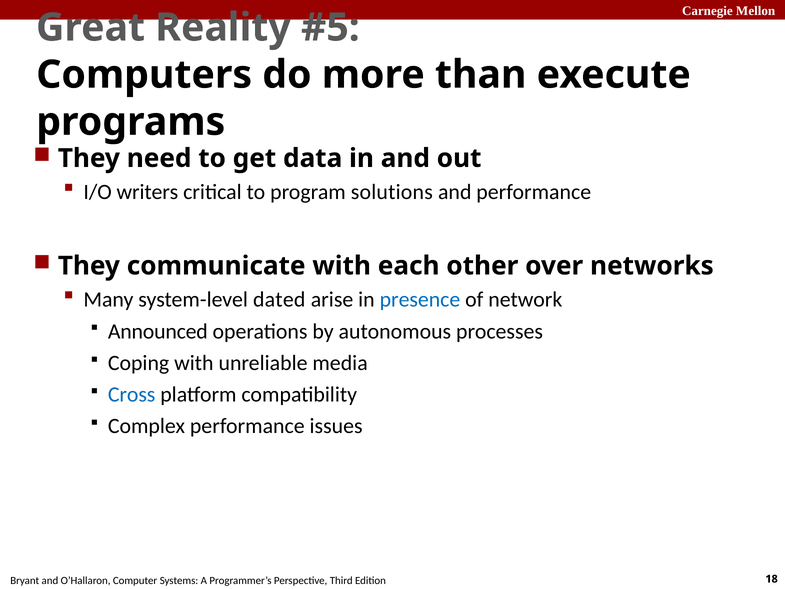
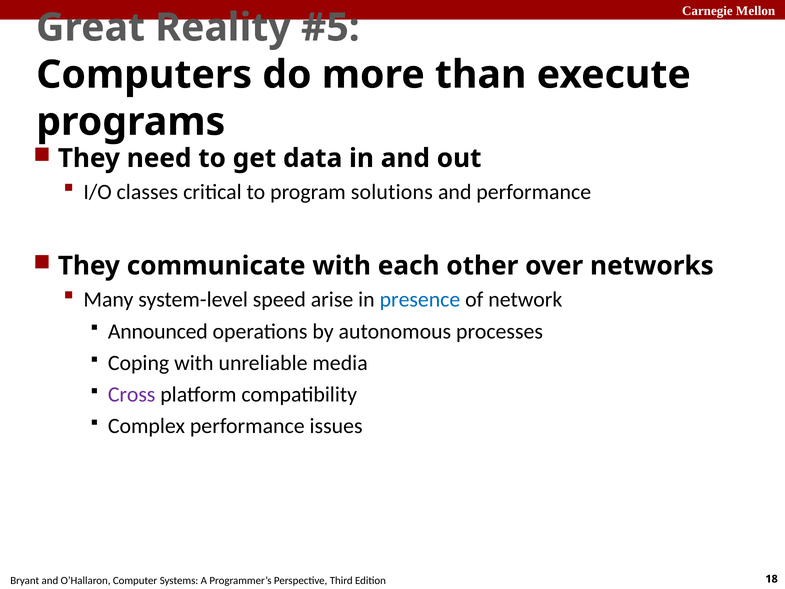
writers: writers -> classes
dated: dated -> speed
Cross colour: blue -> purple
